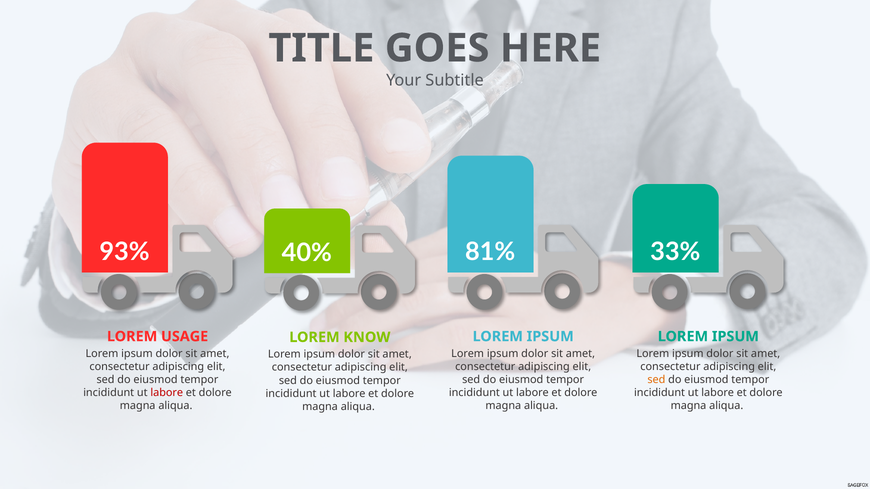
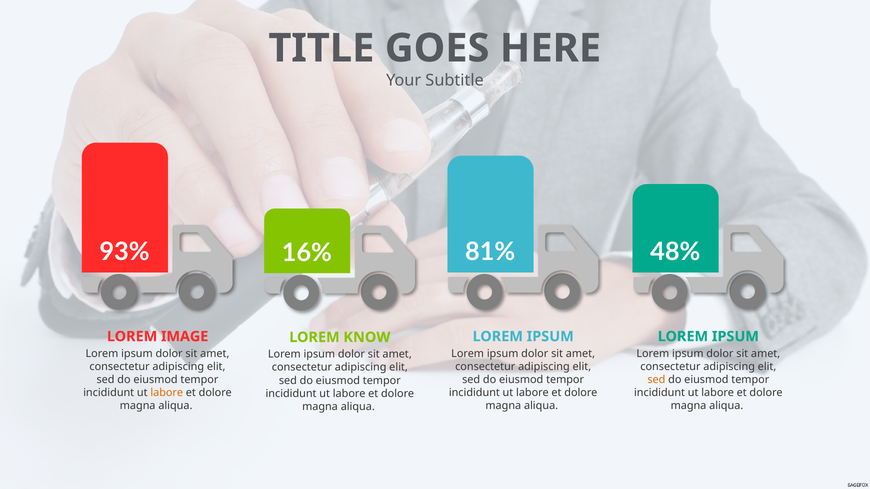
33%: 33% -> 48%
40%: 40% -> 16%
USAGE: USAGE -> IMAGE
labore at (167, 393) colour: red -> orange
